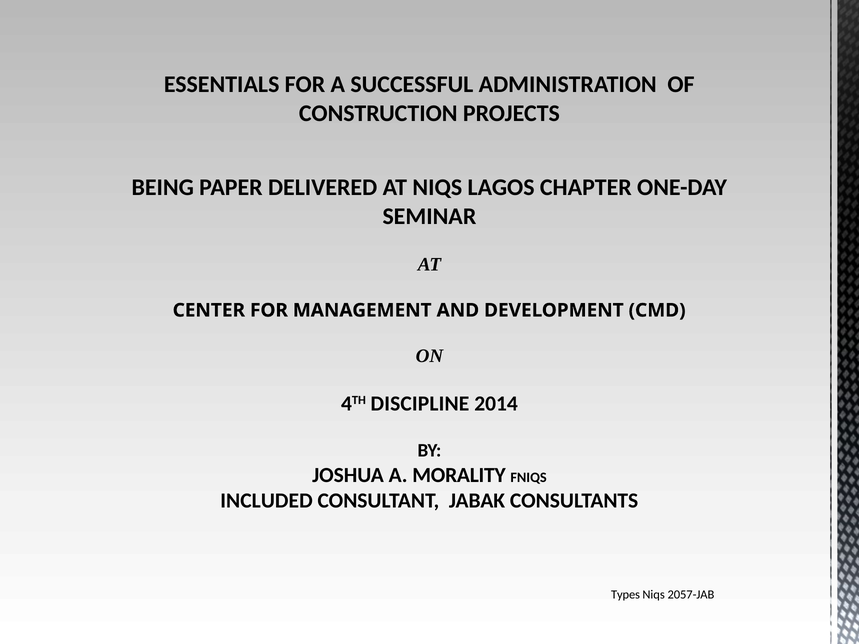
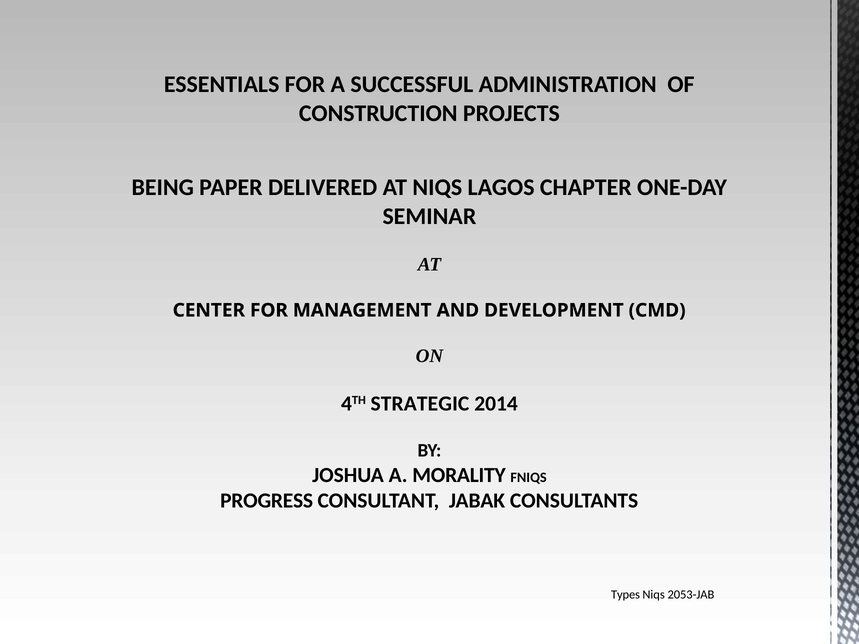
DISCIPLINE: DISCIPLINE -> STRATEGIC
INCLUDED: INCLUDED -> PROGRESS
2057-JAB: 2057-JAB -> 2053-JAB
